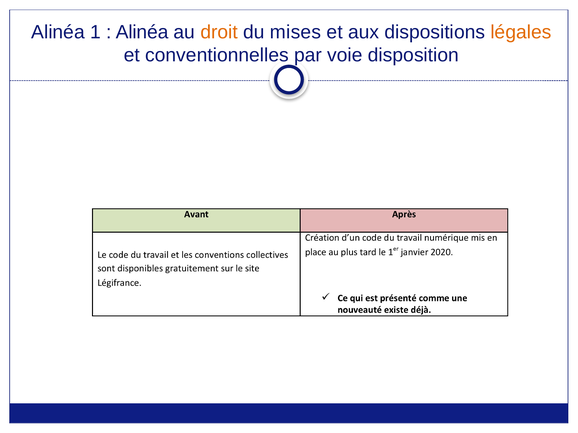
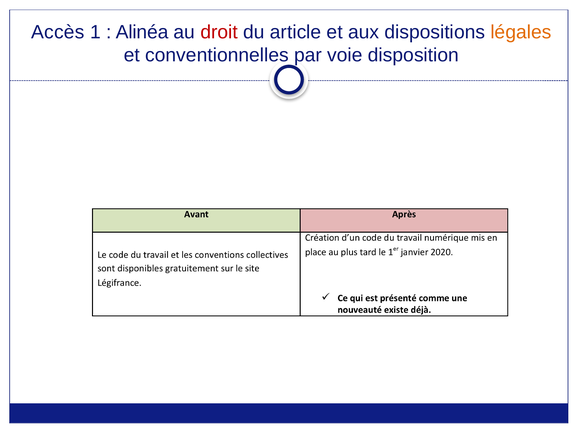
Alinéa at (58, 32): Alinéa -> Accès
droit colour: orange -> red
mises: mises -> article
